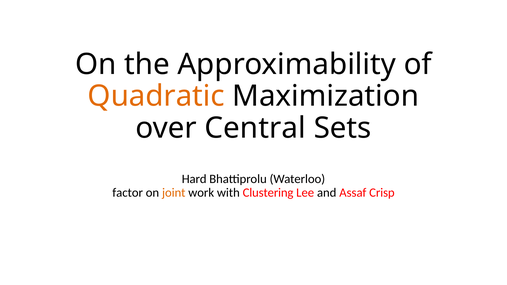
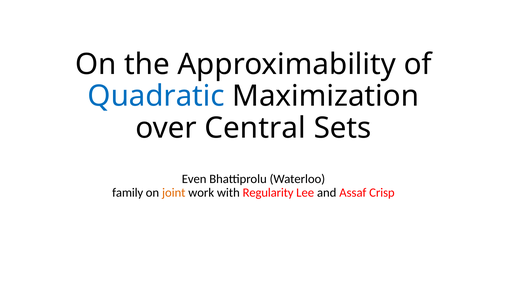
Quadratic colour: orange -> blue
Hard: Hard -> Even
factor: factor -> family
Clustering: Clustering -> Regularity
